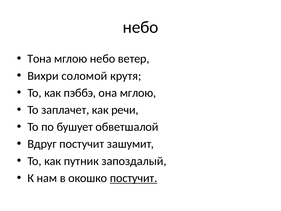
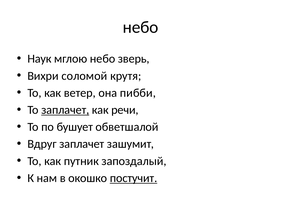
Тона: Тона -> Наук
ветер: ветер -> зверь
пэббэ: пэббэ -> ветер
она мглою: мглою -> пибби
заплачет at (65, 110) underline: none -> present
Вдруг постучит: постучит -> заплачет
